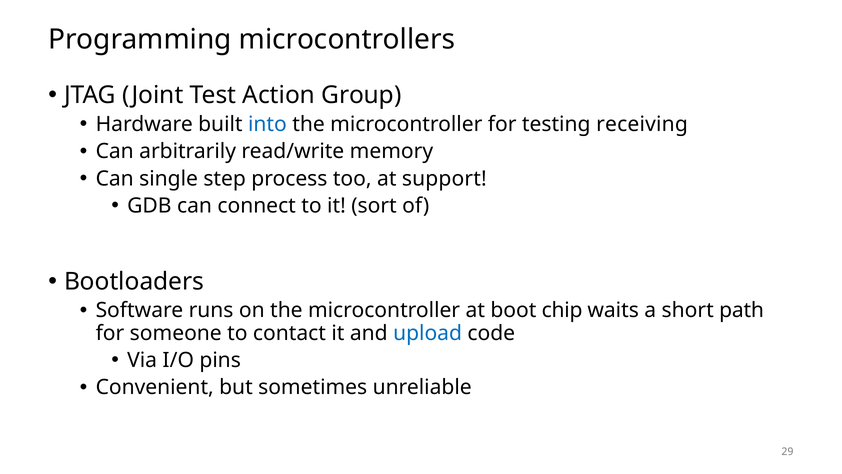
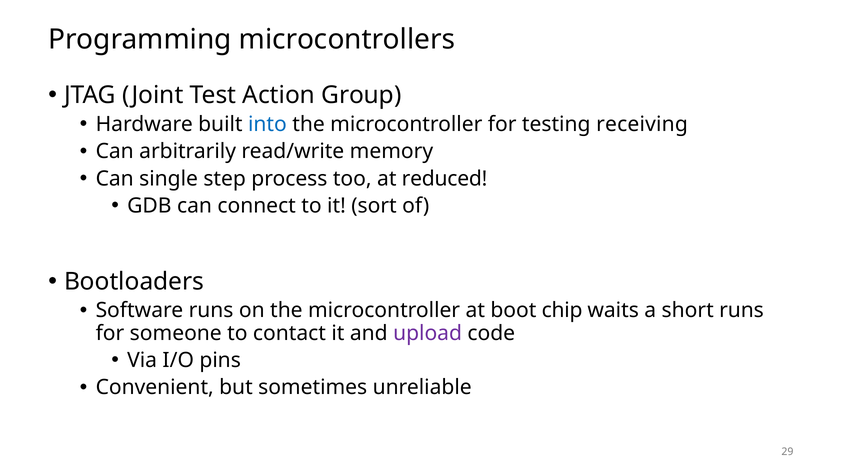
support: support -> reduced
short path: path -> runs
upload colour: blue -> purple
